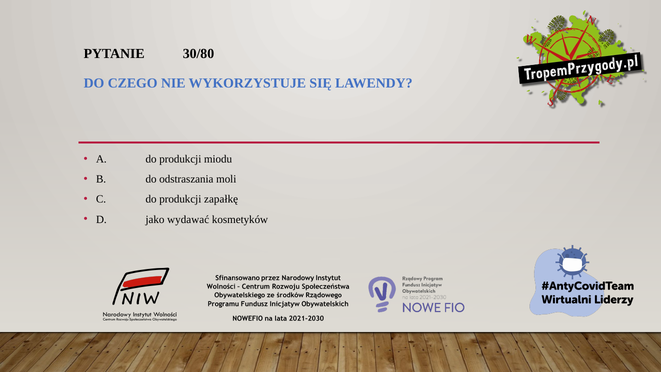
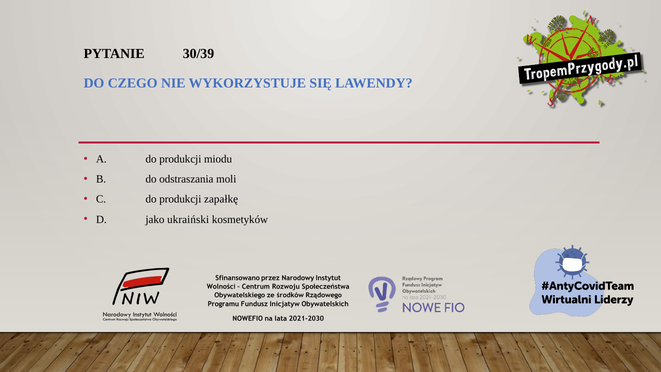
30/80: 30/80 -> 30/39
wydawać: wydawać -> ukraiński
